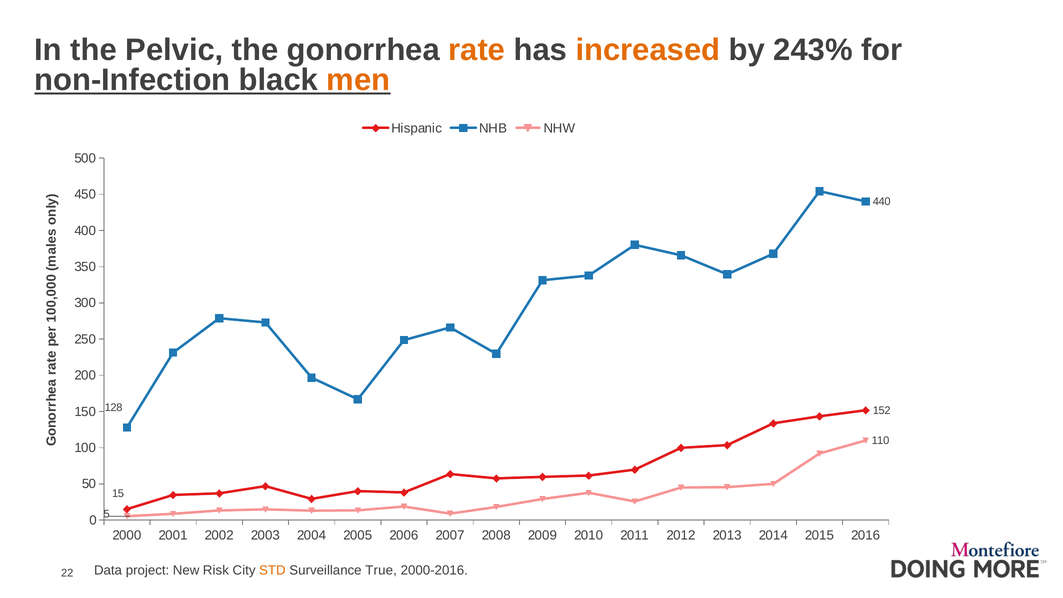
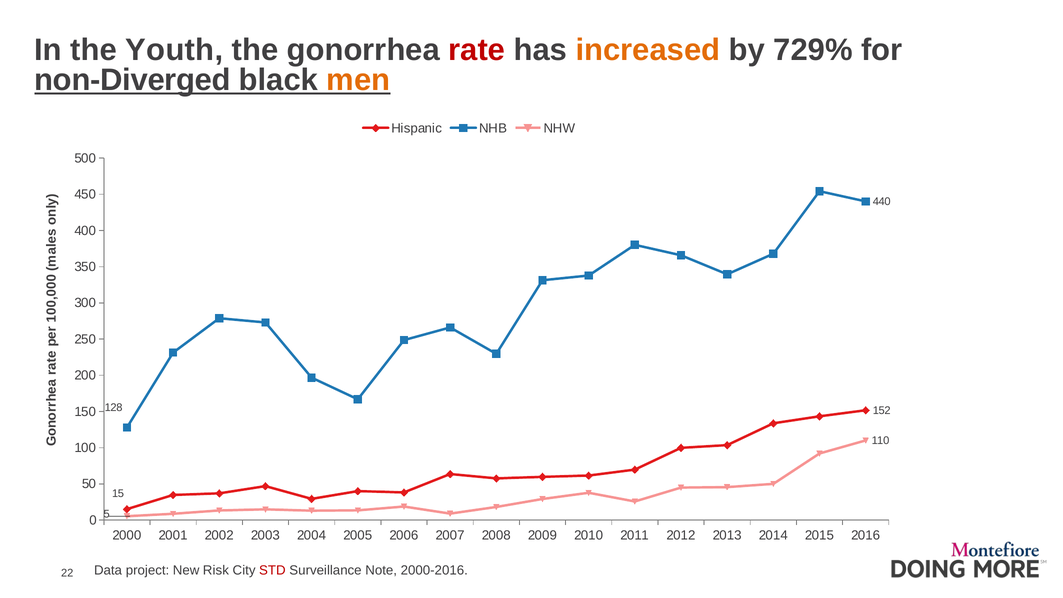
Pelvic: Pelvic -> Youth
rate colour: orange -> red
243%: 243% -> 729%
non-Infection: non-Infection -> non-Diverged
STD colour: orange -> red
True: True -> Note
